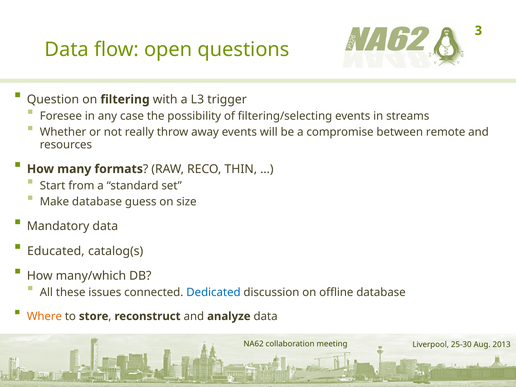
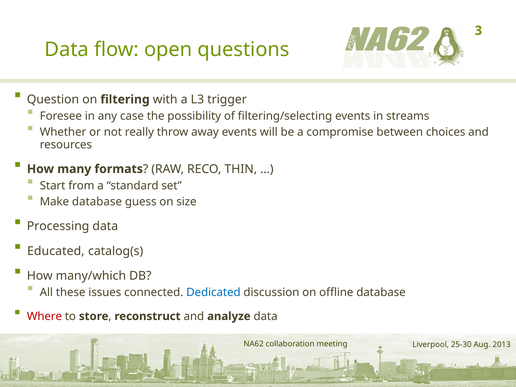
remote: remote -> choices
Mandatory: Mandatory -> Processing
Where colour: orange -> red
